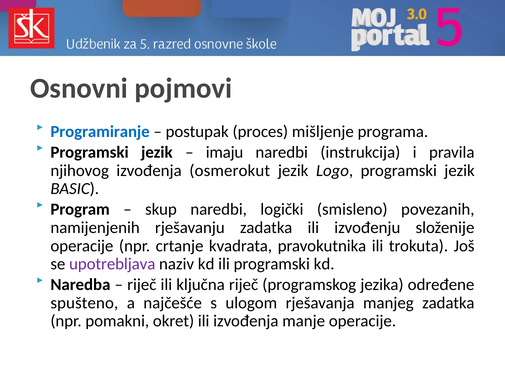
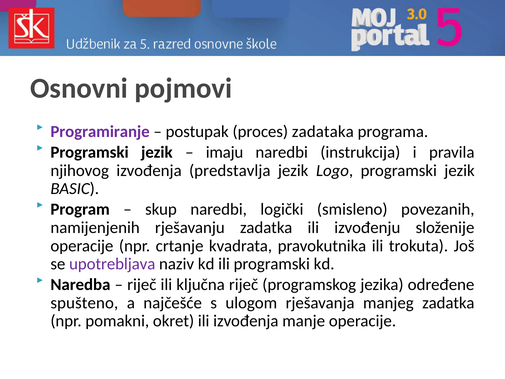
Programiranje colour: blue -> purple
mišljenje: mišljenje -> zadataka
osmerokut: osmerokut -> predstavlja
